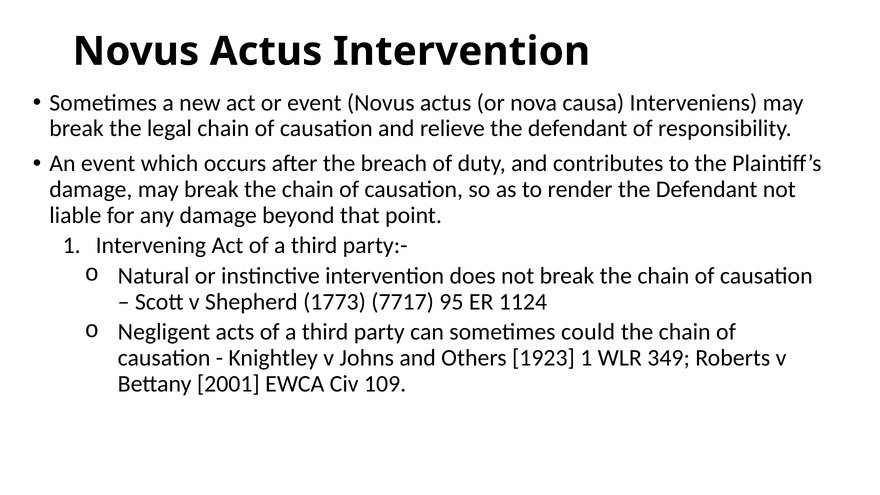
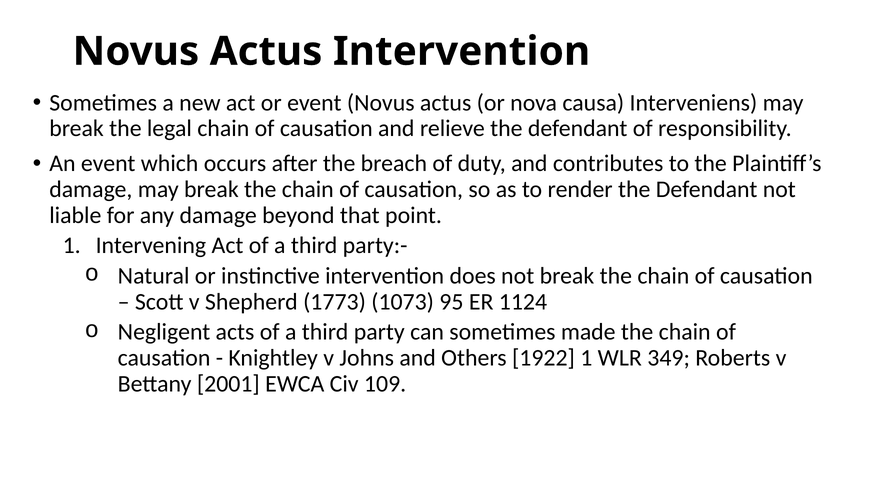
7717: 7717 -> 1073
could: could -> made
1923: 1923 -> 1922
